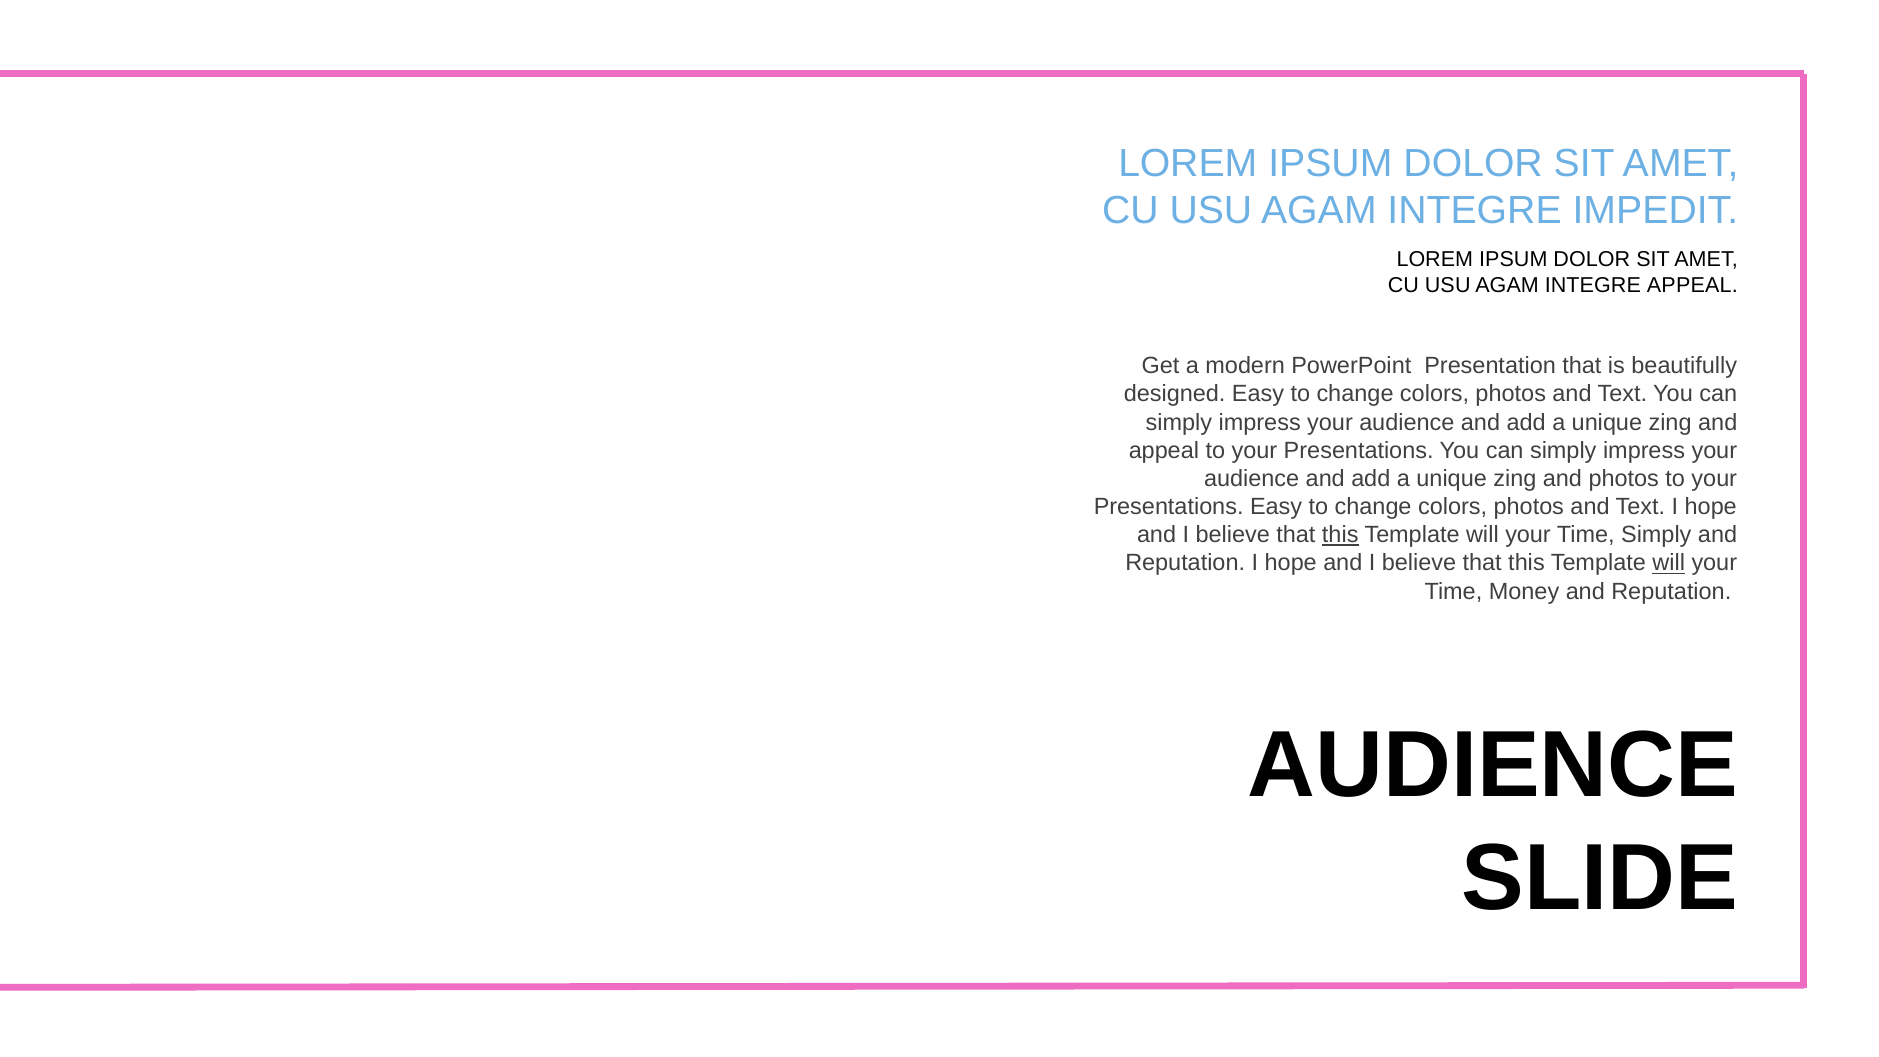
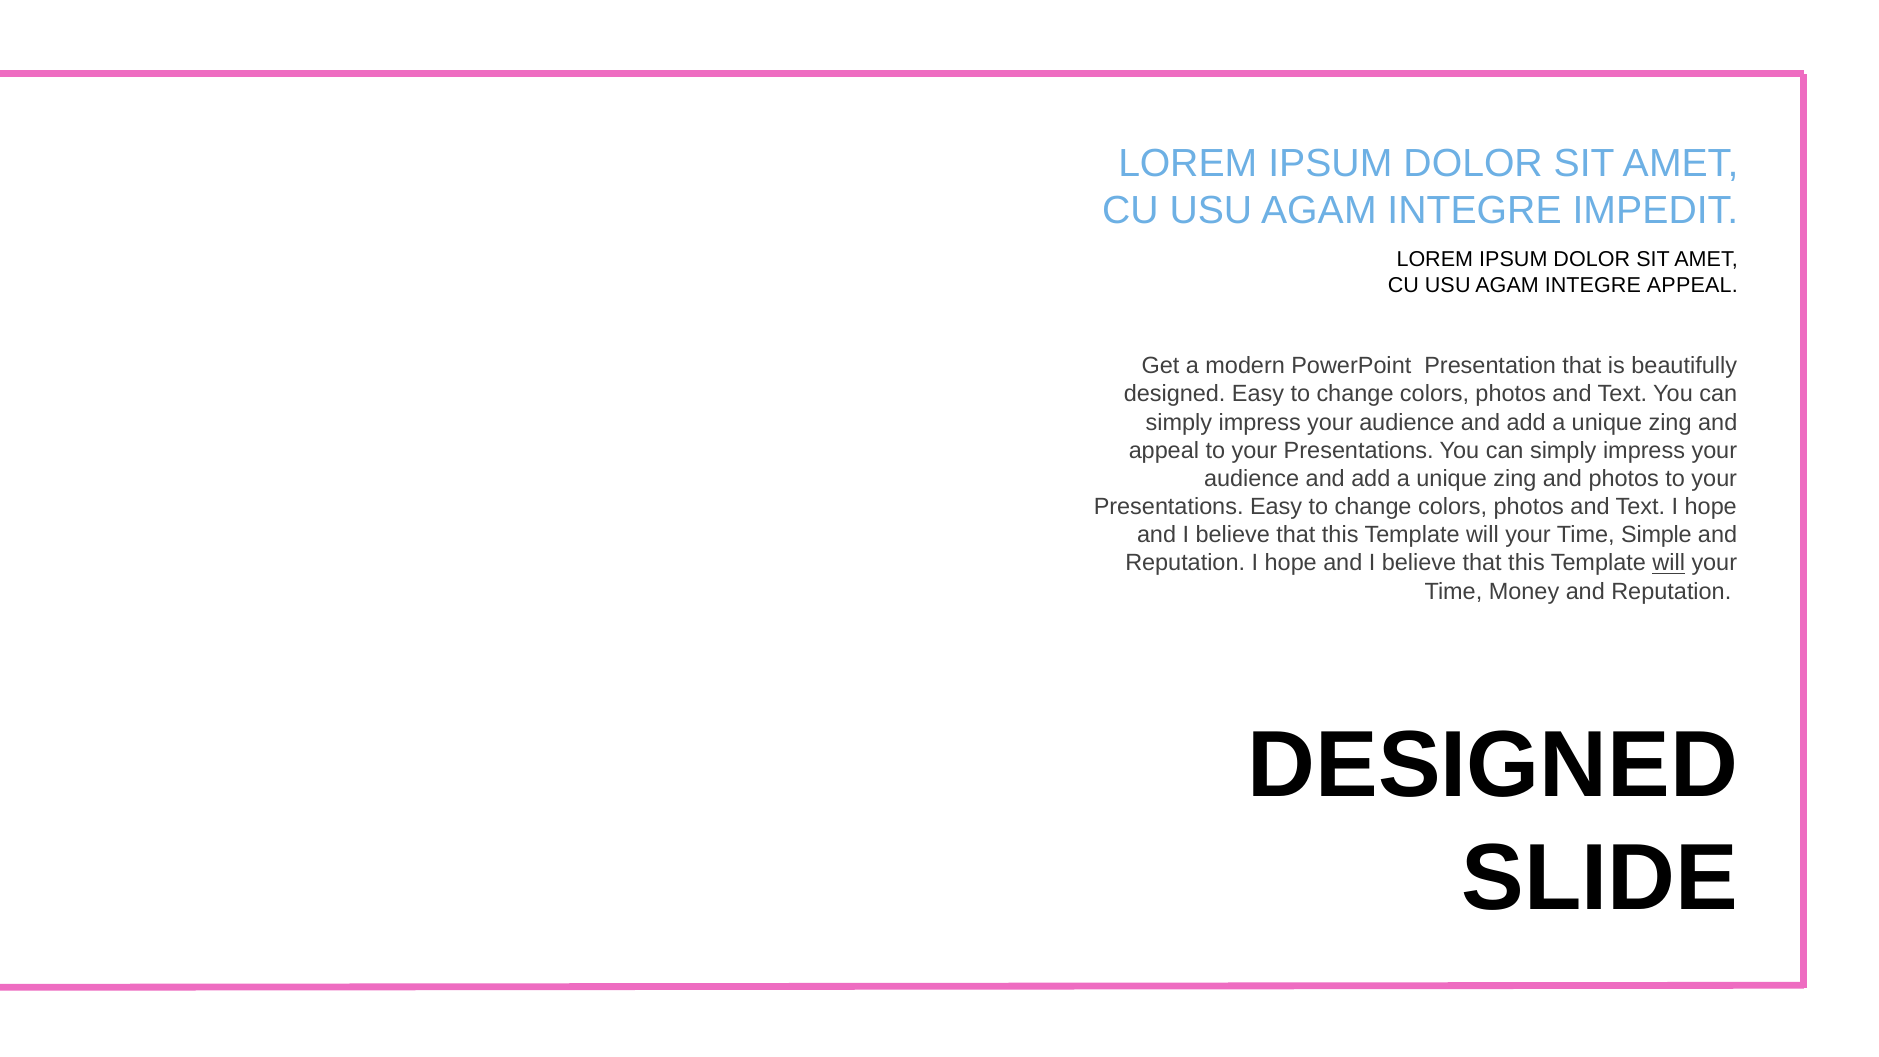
this at (1340, 535) underline: present -> none
Time Simply: Simply -> Simple
AUDIENCE at (1493, 765): AUDIENCE -> DESIGNED
